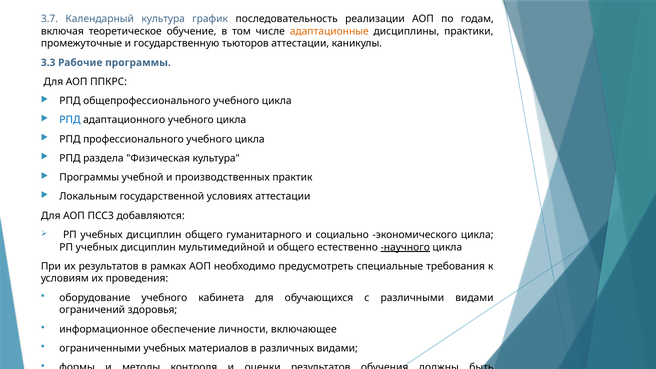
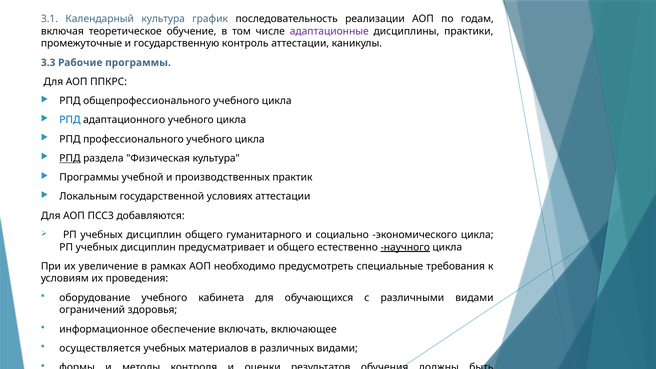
3.7: 3.7 -> 3.1
адаптационные colour: orange -> purple
тьюторов: тьюторов -> контроль
РПД at (70, 158) underline: none -> present
мультимедийной: мультимедийной -> предусматривает
их результатов: результатов -> увеличение
личности: личности -> включать
ограниченными: ограниченными -> осуществляется
